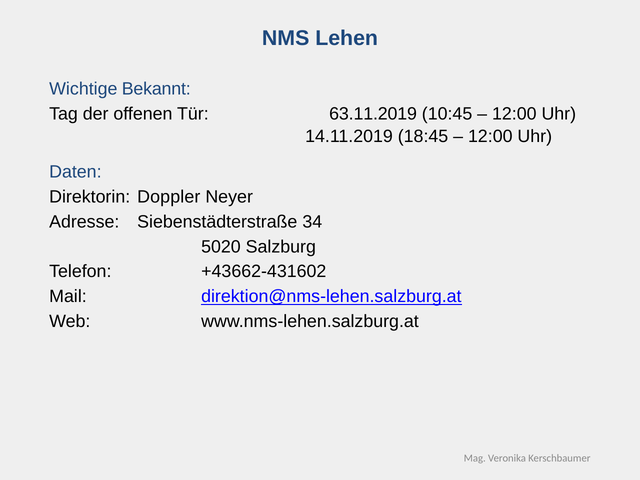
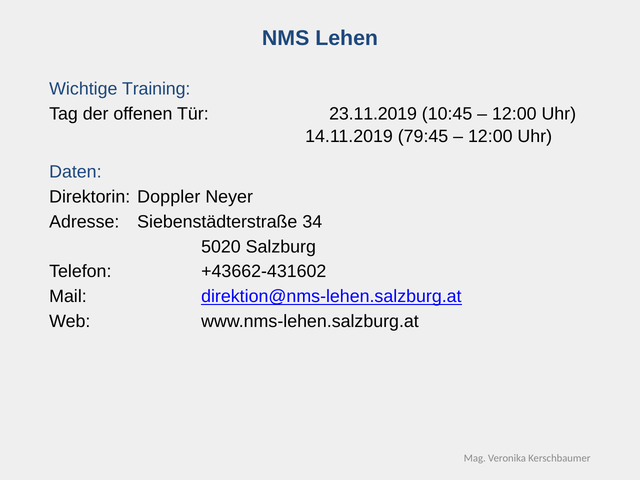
Bekannt: Bekannt -> Training
63.11.2019: 63.11.2019 -> 23.11.2019
18:45: 18:45 -> 79:45
